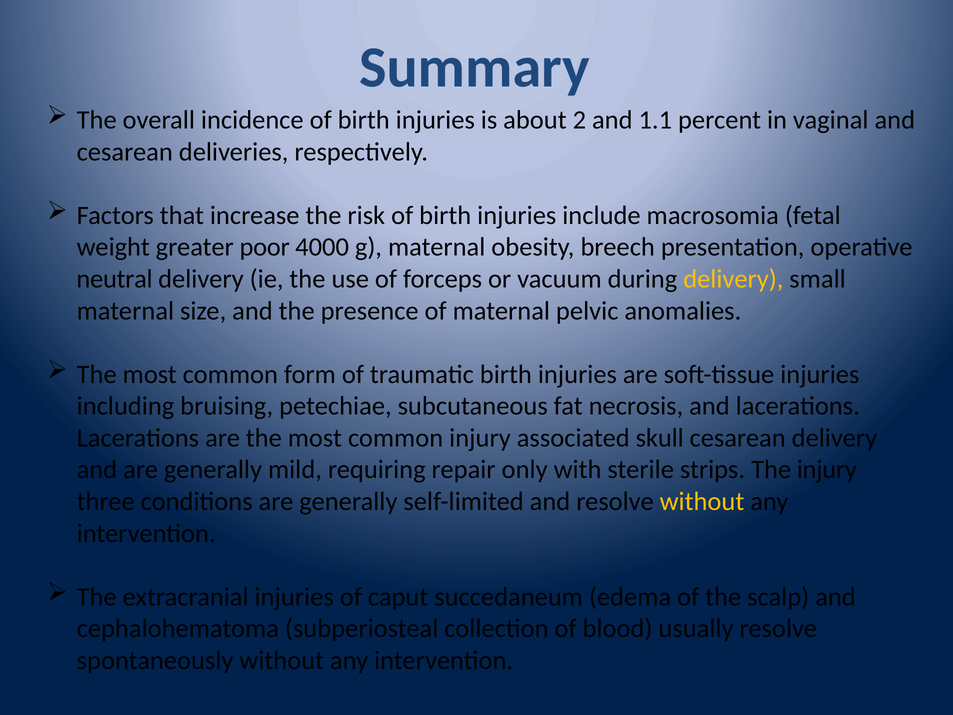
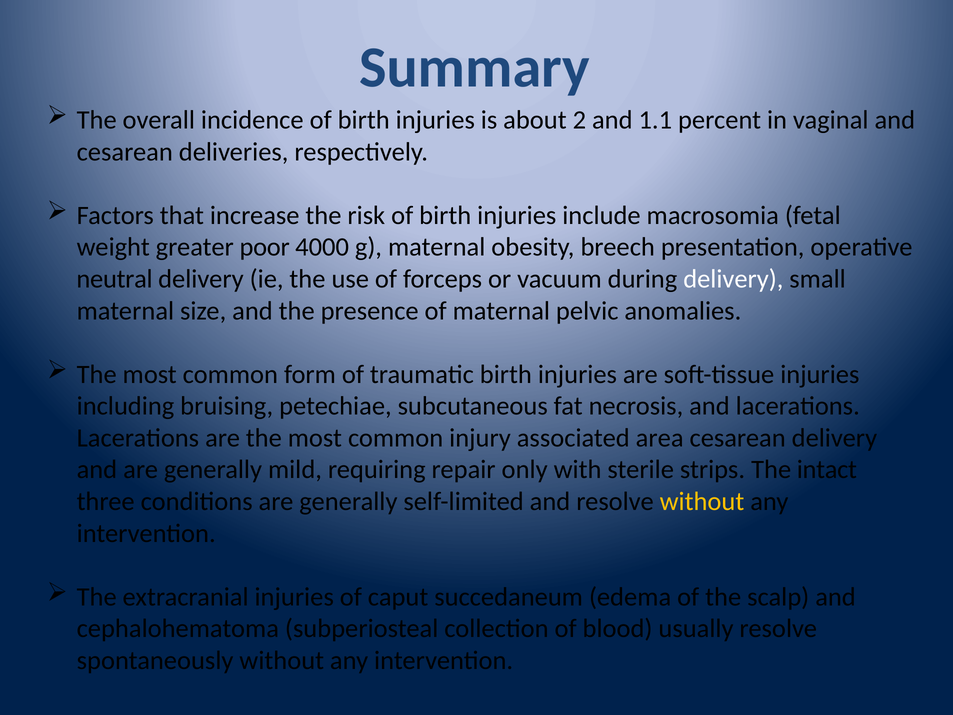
delivery at (733, 279) colour: yellow -> white
skull: skull -> area
The injury: injury -> intact
